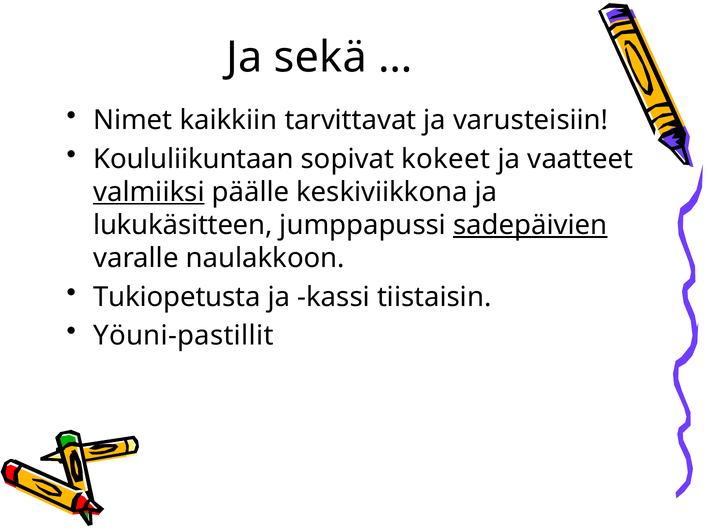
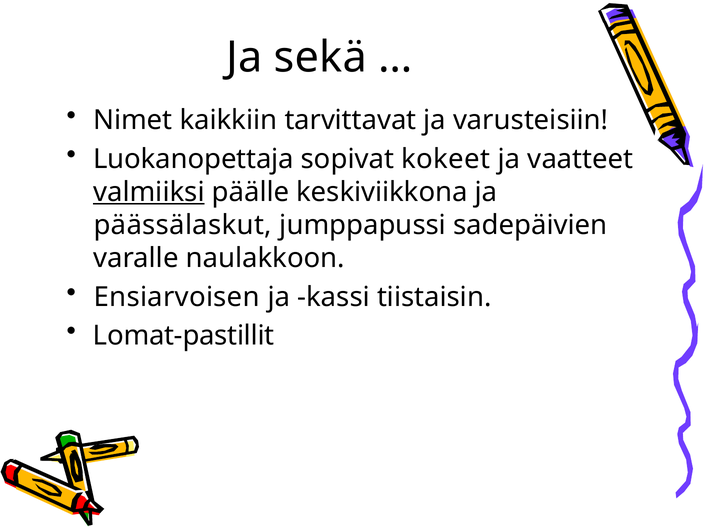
Koululiikuntaan: Koululiikuntaan -> Luokanopettaja
lukukäsitteen: lukukäsitteen -> päässälaskut
sadepäivien underline: present -> none
Tukiopetusta: Tukiopetusta -> Ensiarvoisen
Yöuni-pastillit: Yöuni-pastillit -> Lomat-pastillit
